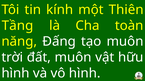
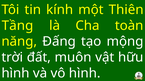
tạo muôn: muôn -> mộng
